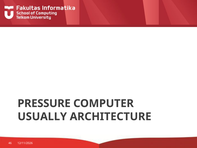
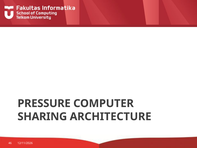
USUALLY: USUALLY -> SHARING
